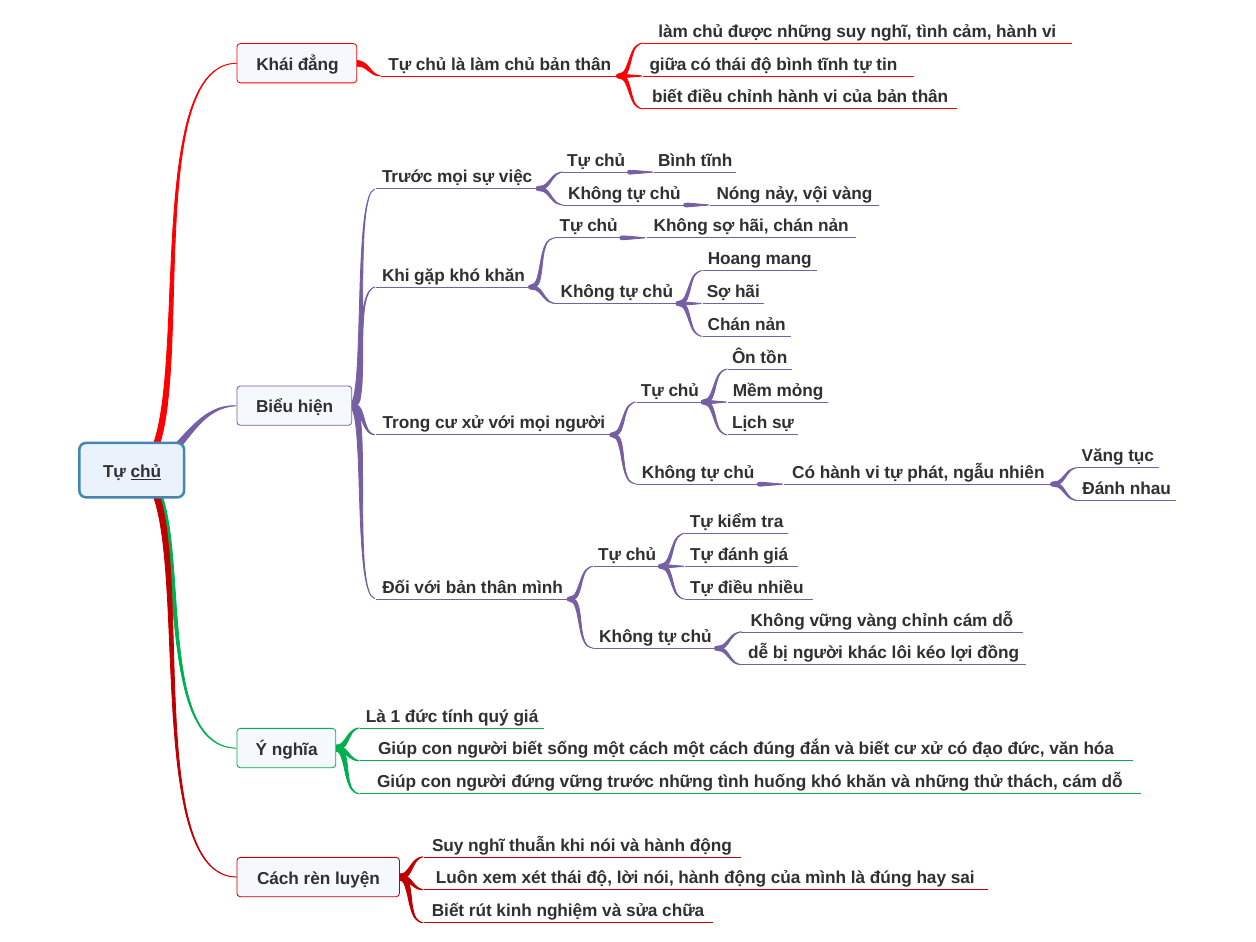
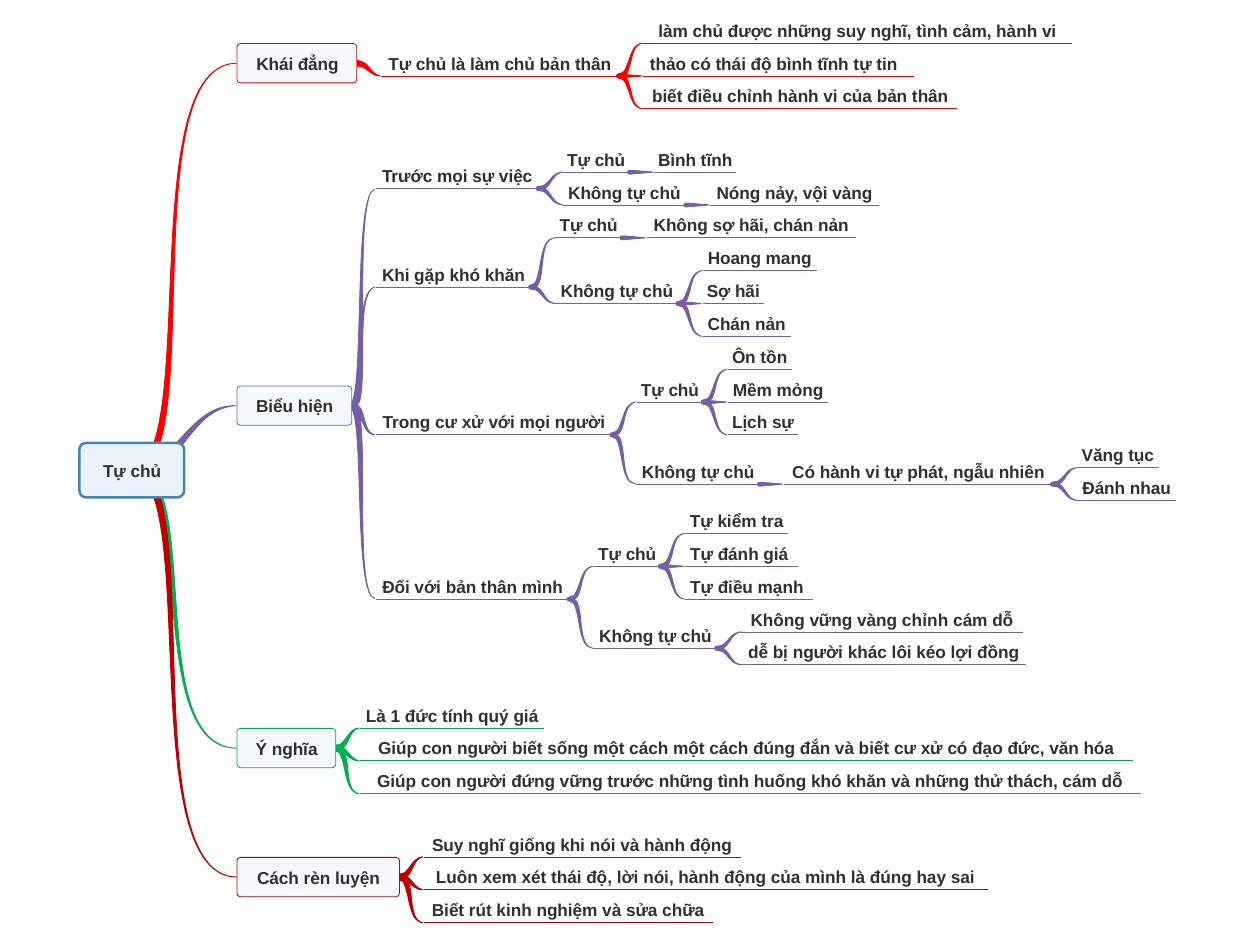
giữa: giữa -> thảo
chủ at (146, 472) underline: present -> none
nhiều: nhiều -> mạnh
thuẫn: thuẫn -> giống
